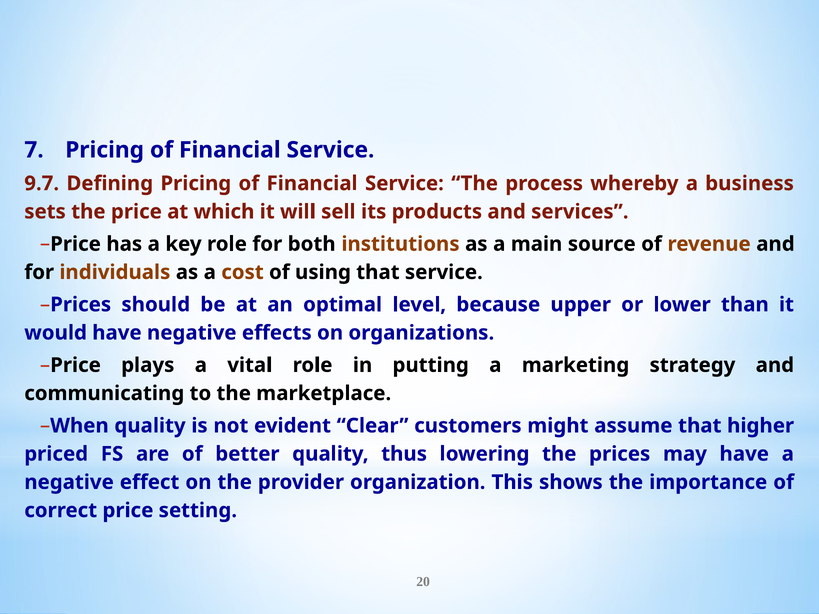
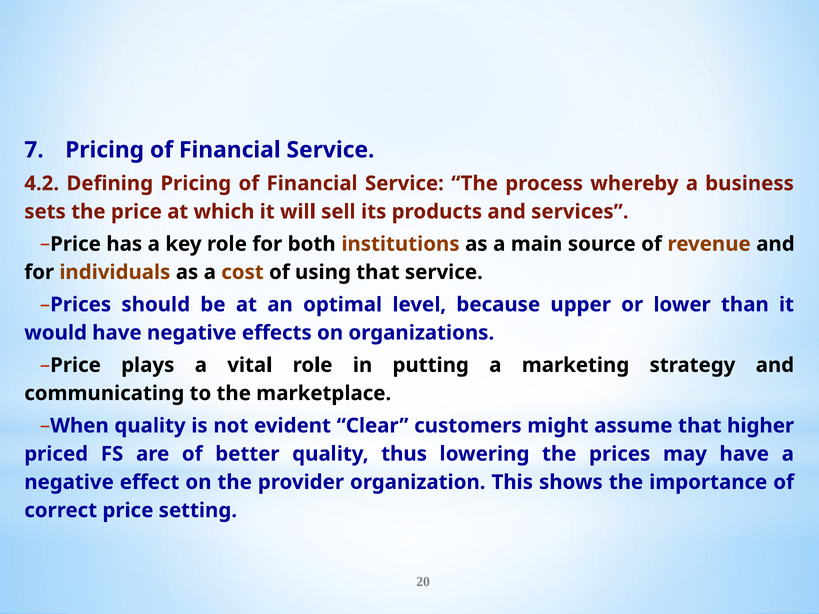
9.7: 9.7 -> 4.2
